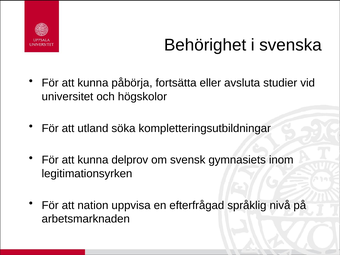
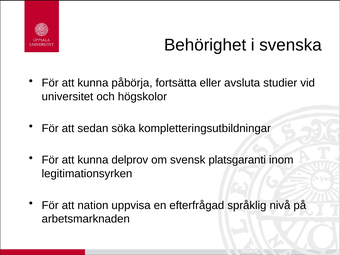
utland: utland -> sedan
gymnasiets: gymnasiets -> platsgaranti
